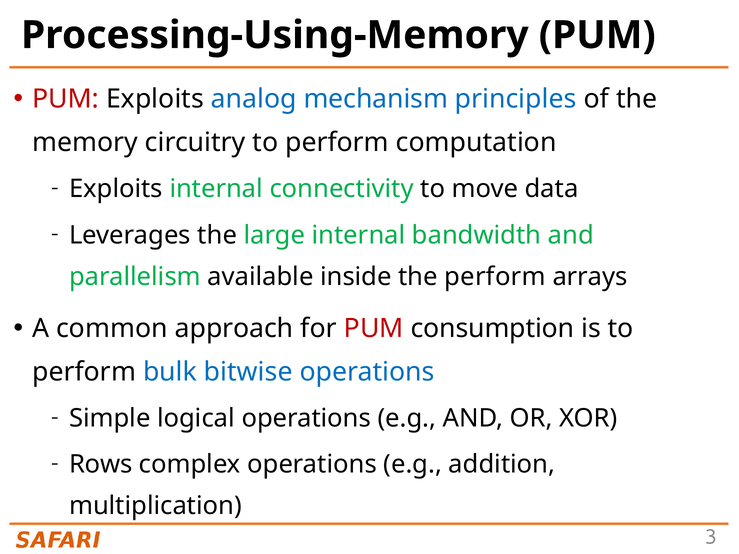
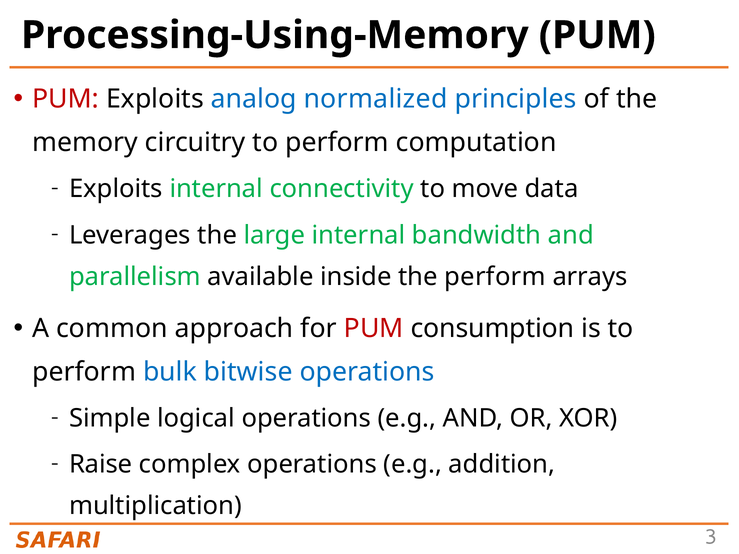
mechanism: mechanism -> normalized
Rows: Rows -> Raise
